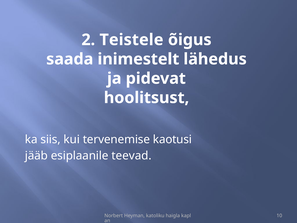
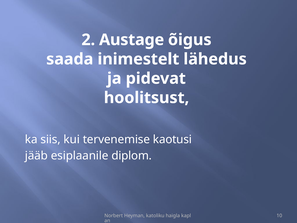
Teistele: Teistele -> Austage
teevad: teevad -> diplom
